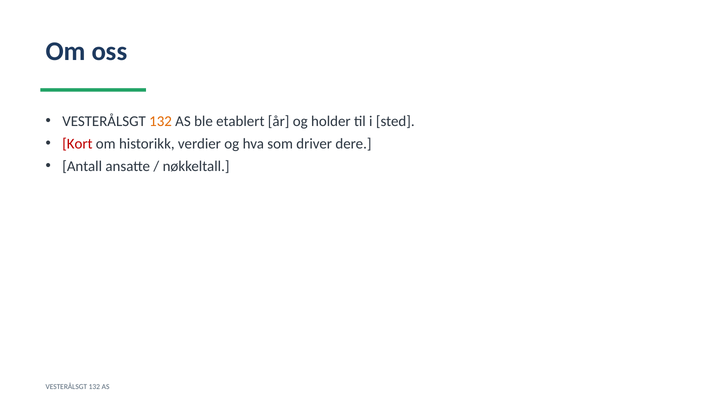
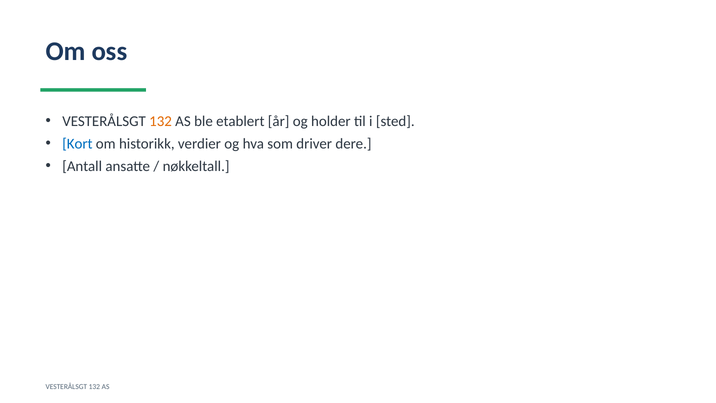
Kort colour: red -> blue
